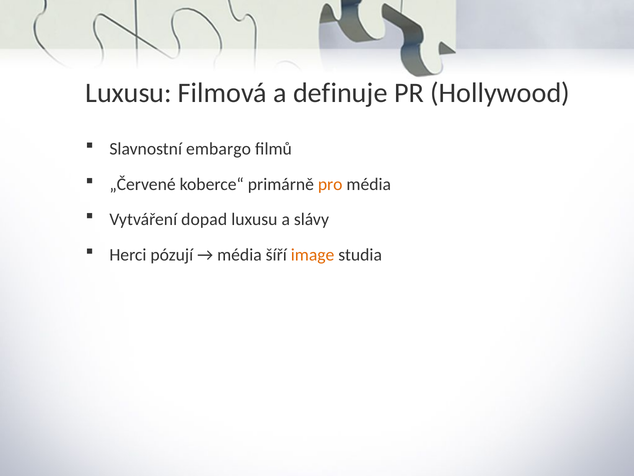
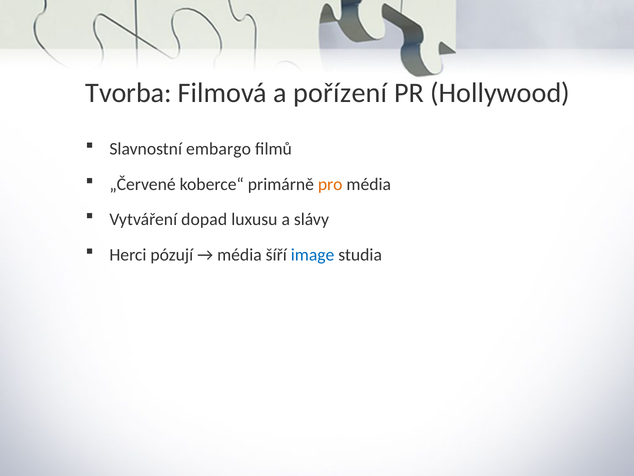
Luxusu at (129, 93): Luxusu -> Tvorba
definuje: definuje -> pořízení
image colour: orange -> blue
